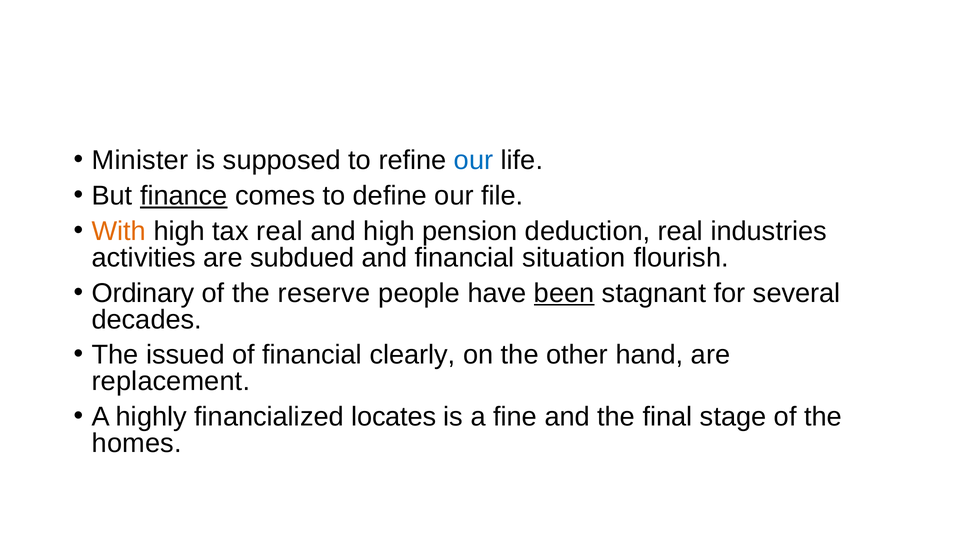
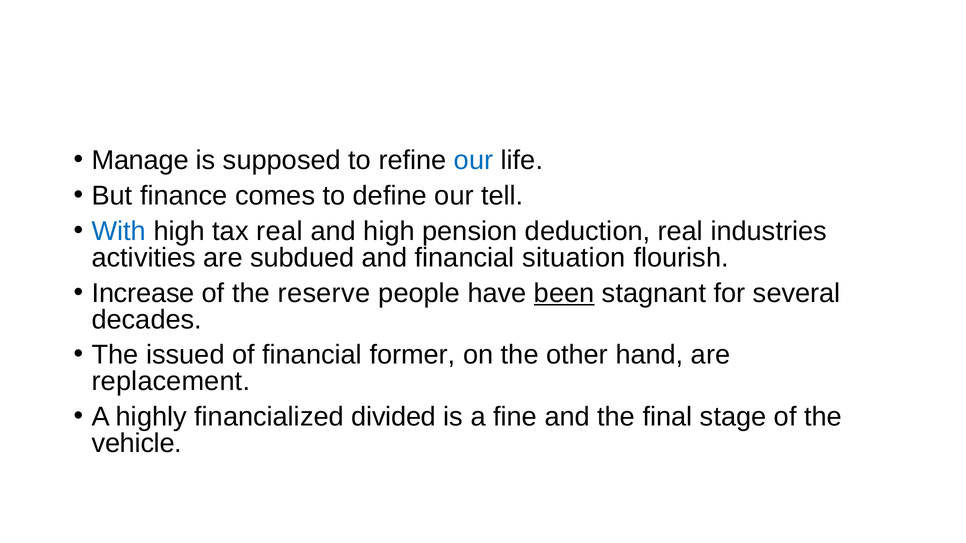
Minister: Minister -> Manage
finance underline: present -> none
file: file -> tell
With colour: orange -> blue
Ordinary: Ordinary -> Increase
clearly: clearly -> former
locates: locates -> divided
homes: homes -> vehicle
